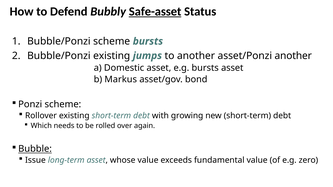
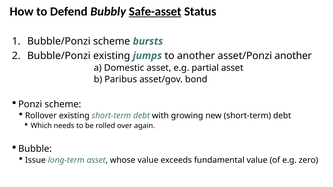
e.g bursts: bursts -> partial
Markus: Markus -> Paribus
Bubble underline: present -> none
